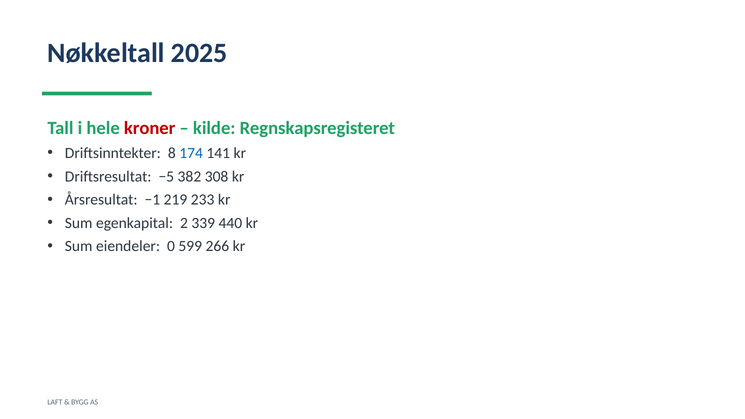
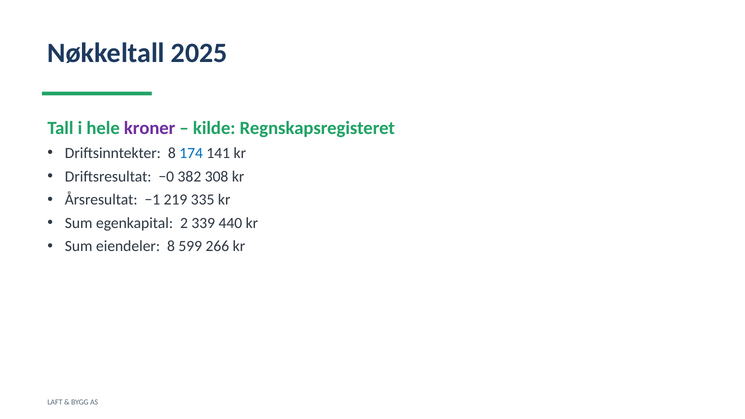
kroner colour: red -> purple
−5: −5 -> −0
233: 233 -> 335
eiendeler 0: 0 -> 8
